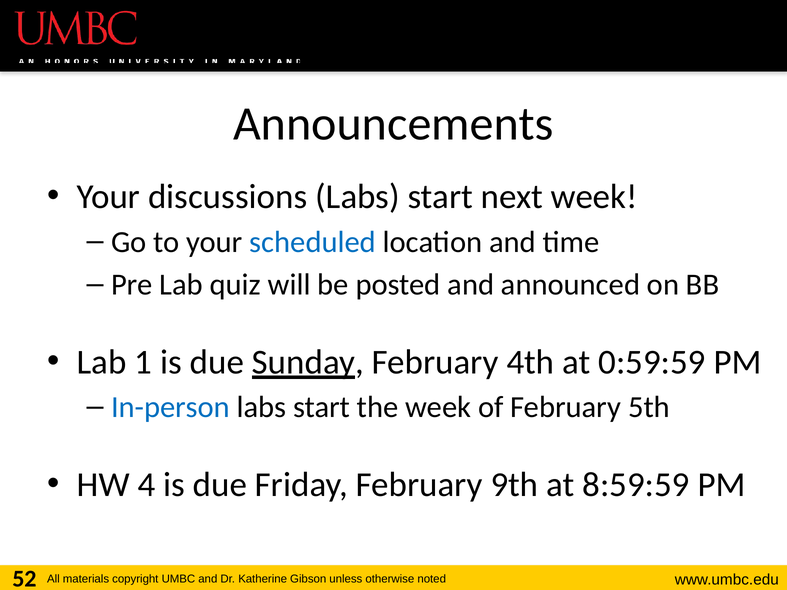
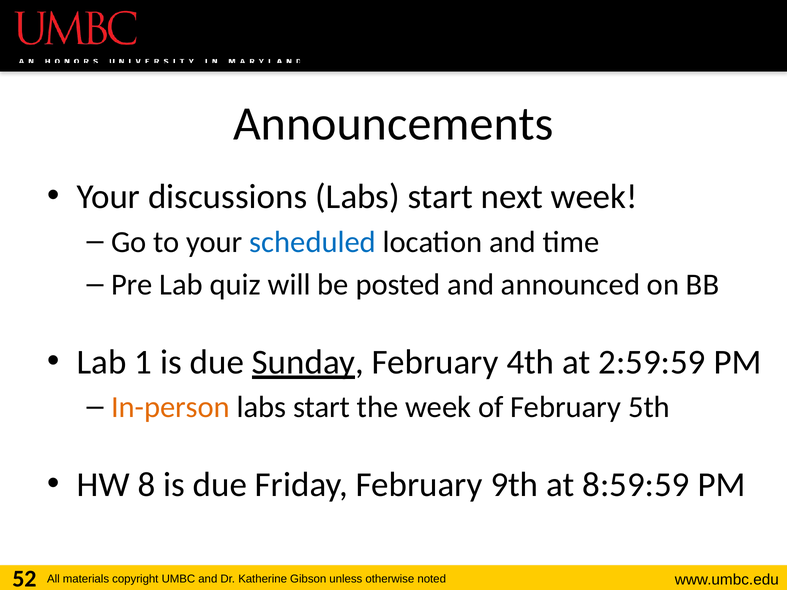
0:59:59: 0:59:59 -> 2:59:59
In-person colour: blue -> orange
4: 4 -> 8
